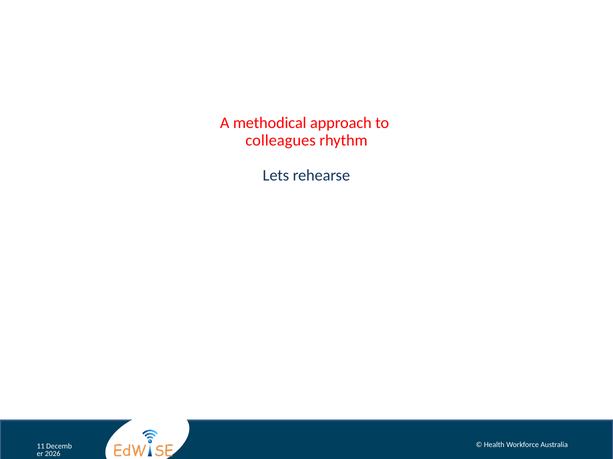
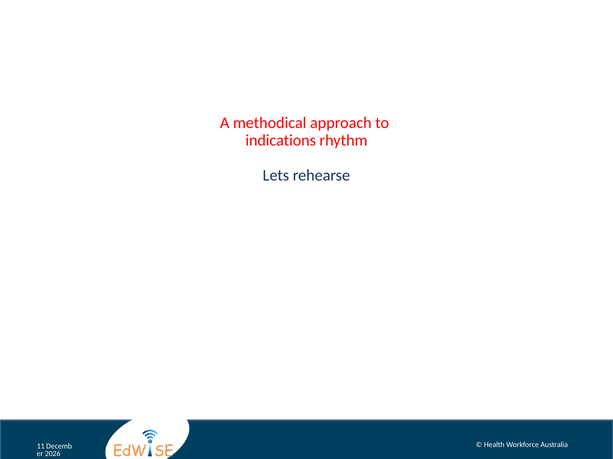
colleagues: colleagues -> indications
